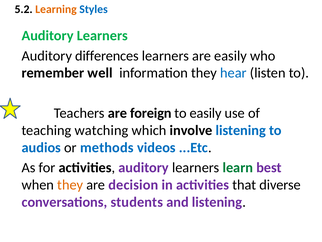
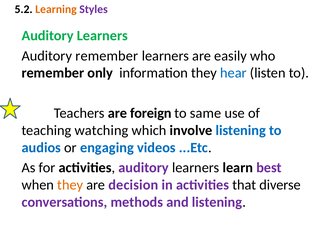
Styles colour: blue -> purple
Auditory differences: differences -> remember
well: well -> only
to easily: easily -> same
methods: methods -> engaging
learn colour: green -> black
students: students -> methods
